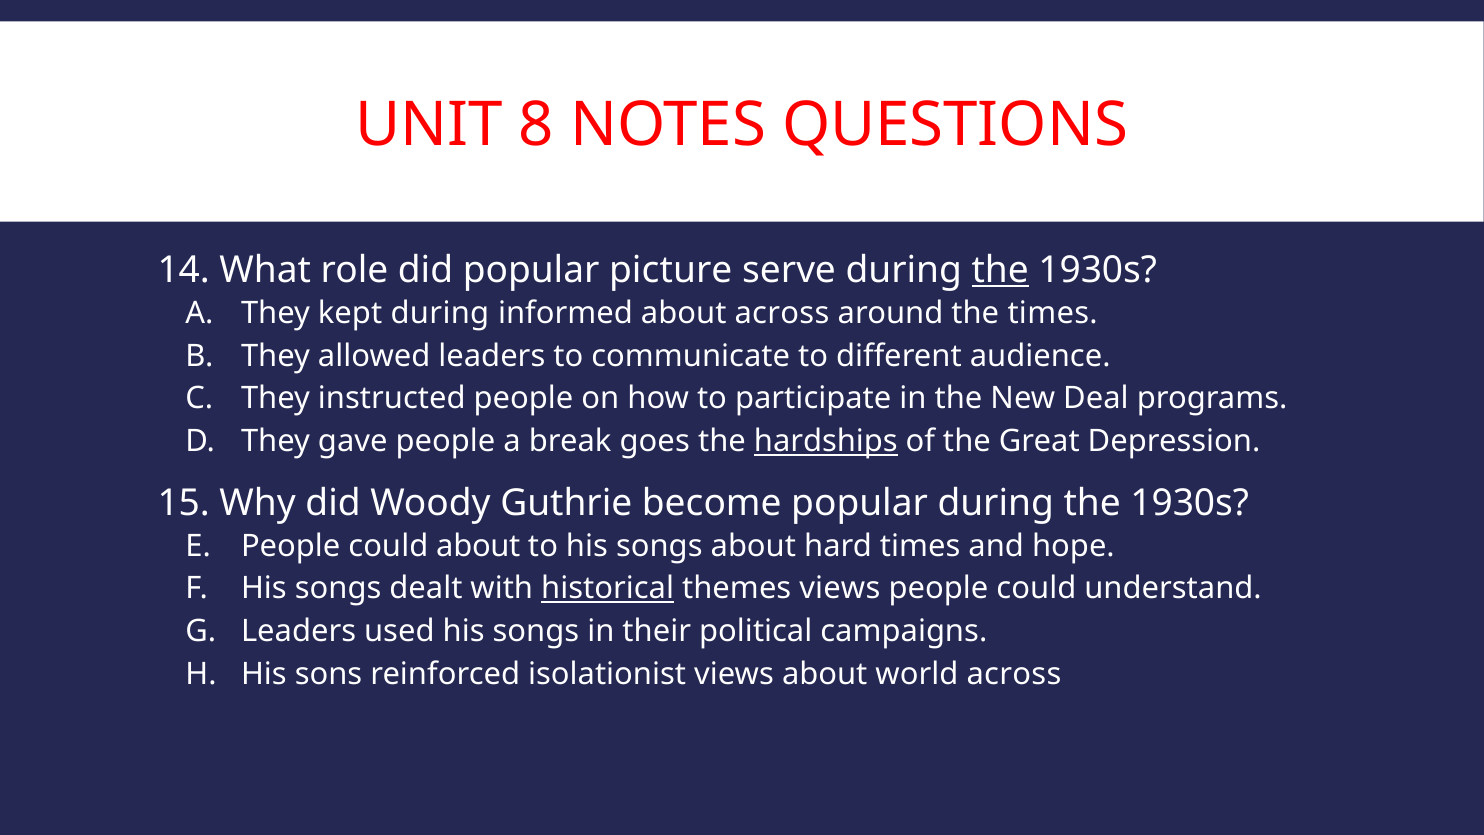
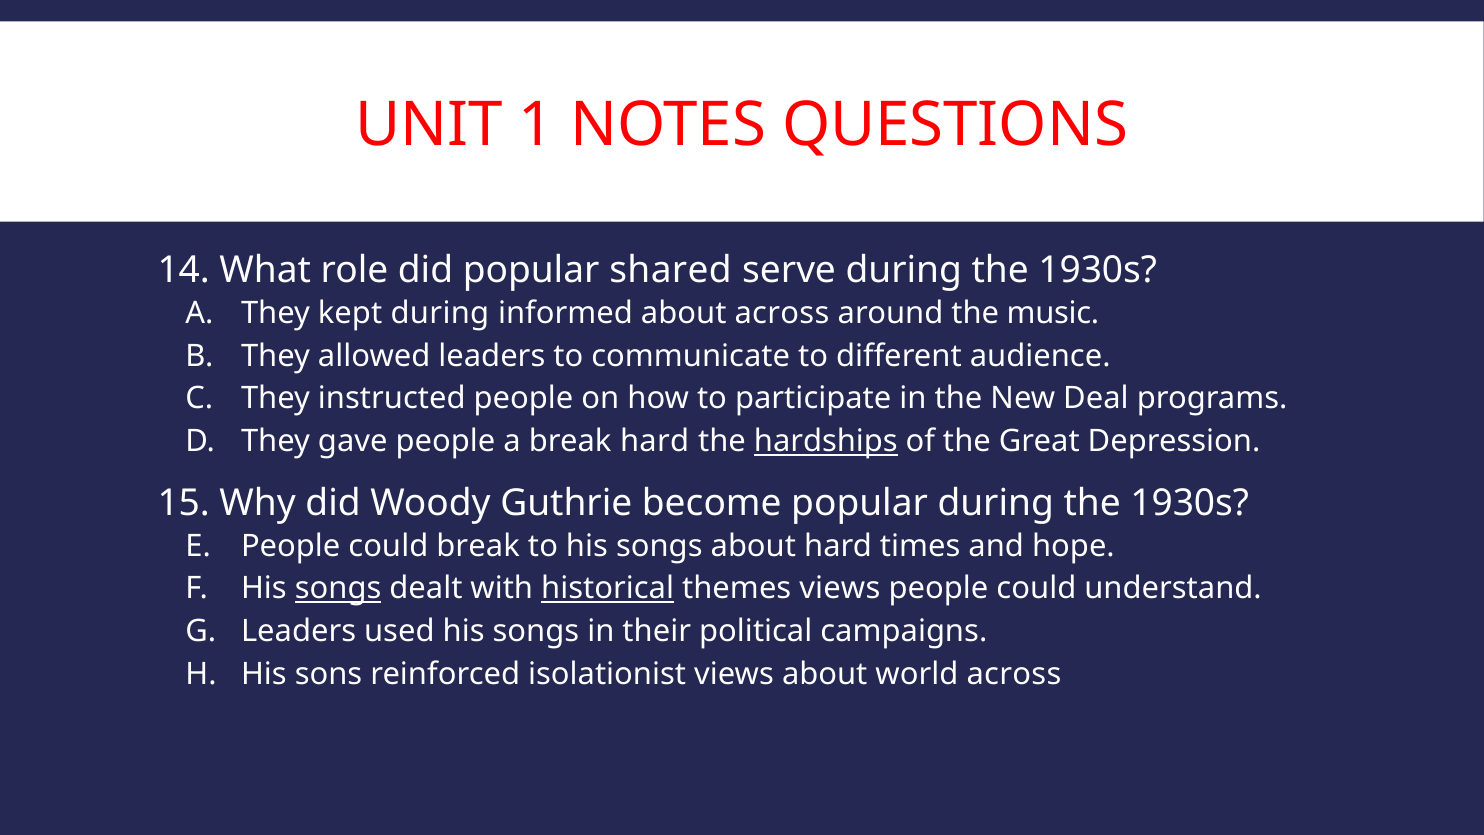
8: 8 -> 1
picture: picture -> shared
the at (1000, 270) underline: present -> none
the times: times -> music
break goes: goes -> hard
could about: about -> break
songs at (338, 588) underline: none -> present
